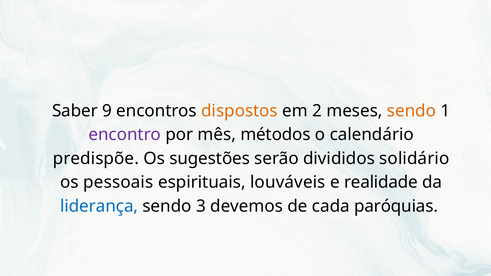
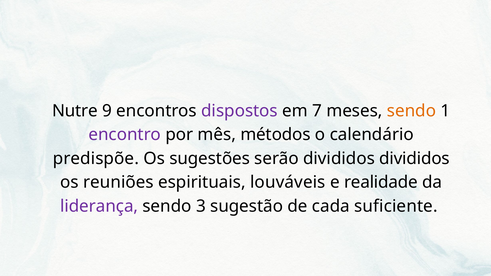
Saber: Saber -> Nutre
dispostos colour: orange -> purple
2: 2 -> 7
divididos solidário: solidário -> divididos
pessoais: pessoais -> reuniões
liderança colour: blue -> purple
devemos: devemos -> sugestão
paróquias: paróquias -> suficiente
